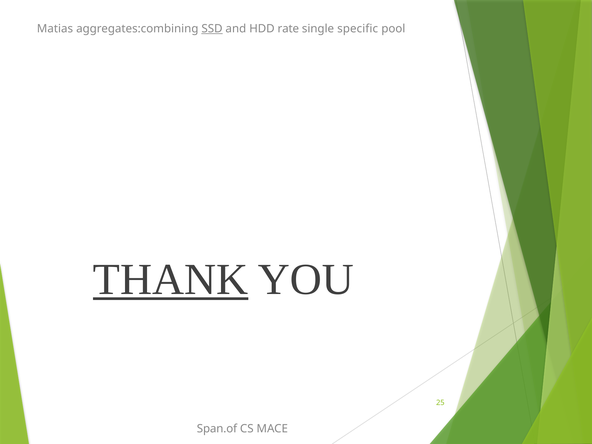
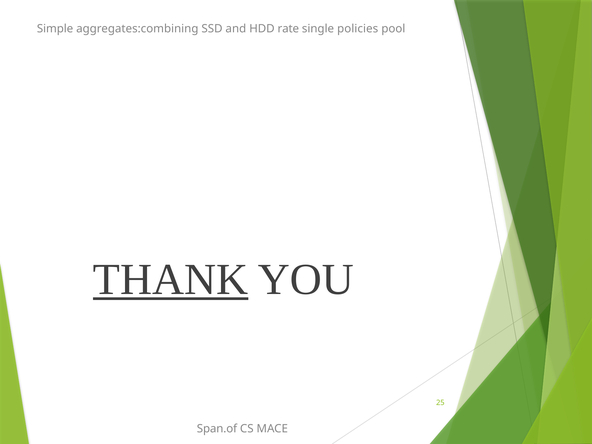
Matias: Matias -> Simple
SSD underline: present -> none
specific: specific -> policies
